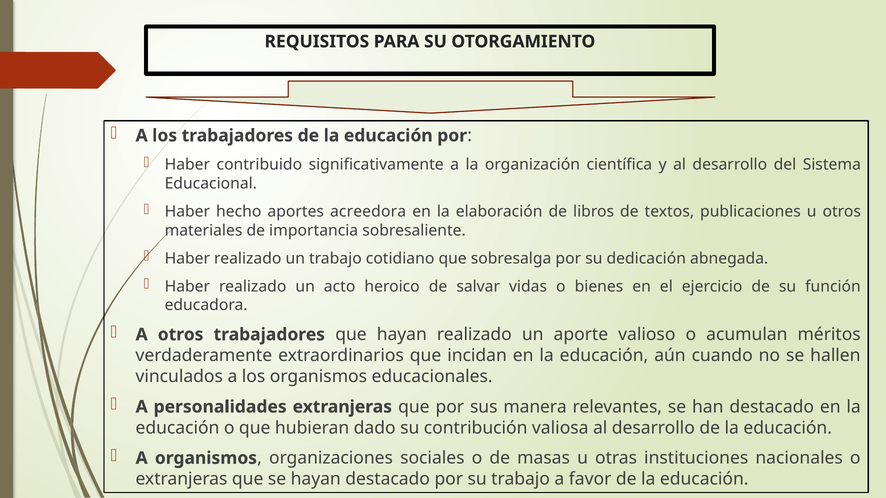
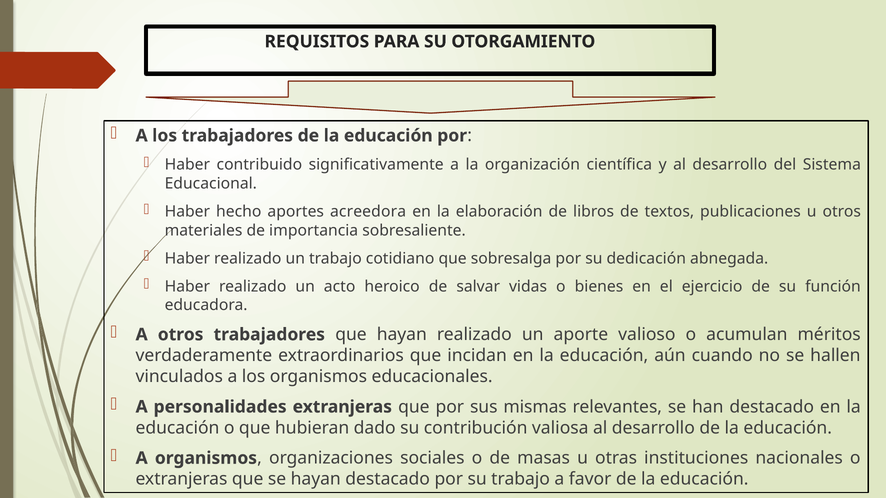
manera: manera -> mismas
